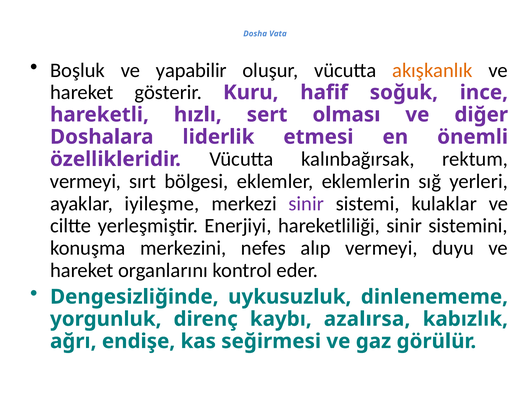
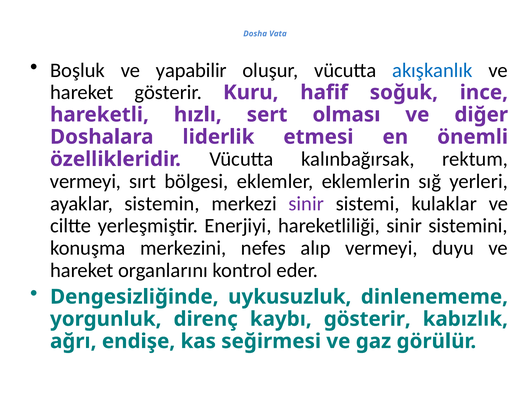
akışkanlık colour: orange -> blue
iyileşme: iyileşme -> sistemin
kaybı azalırsa: azalırsa -> gösterir
